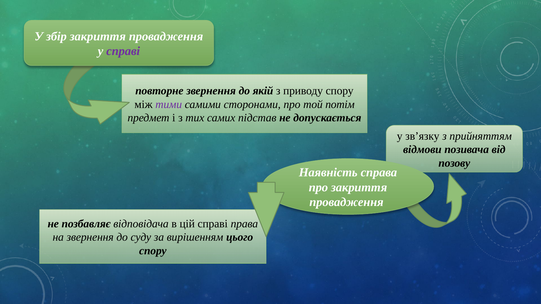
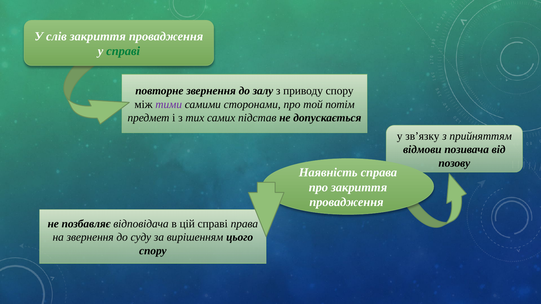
збір: збір -> слів
справі at (123, 51) colour: purple -> green
якій: якій -> залу
